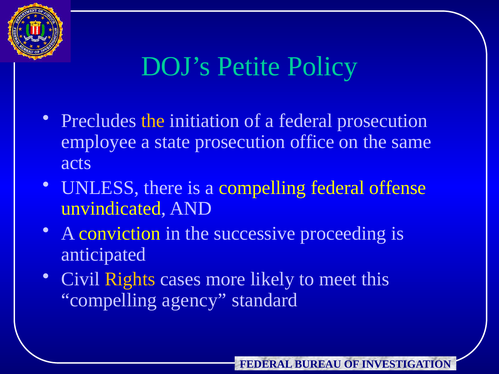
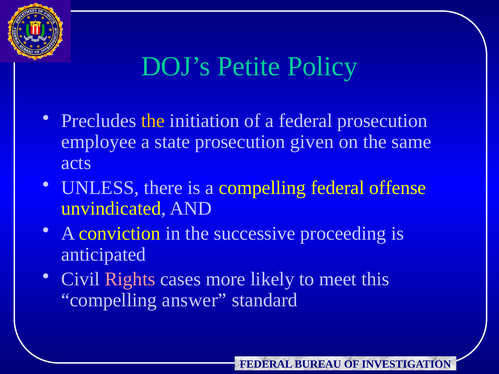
office: office -> given
Rights colour: yellow -> pink
agency: agency -> answer
